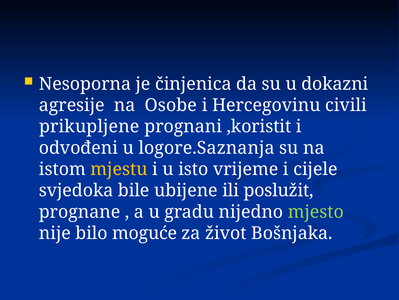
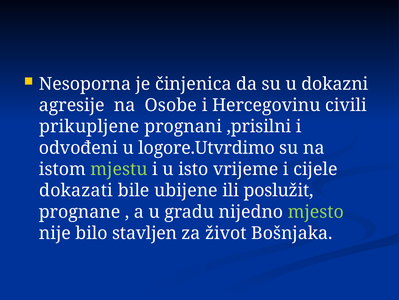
,koristit: ,koristit -> ,prisilni
logore.Saznanja: logore.Saznanja -> logore.Utvrdimo
mjestu colour: yellow -> light green
svjedoka: svjedoka -> dokazati
moguće: moguće -> stavljen
